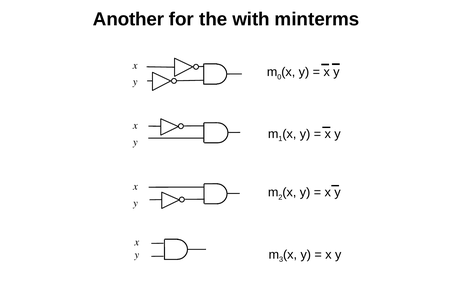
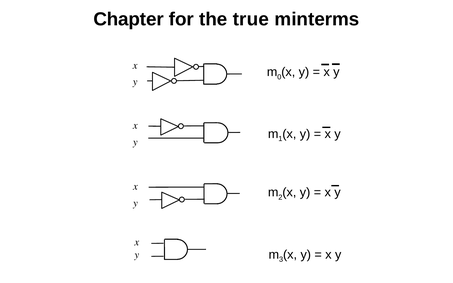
Another: Another -> Chapter
with: with -> true
